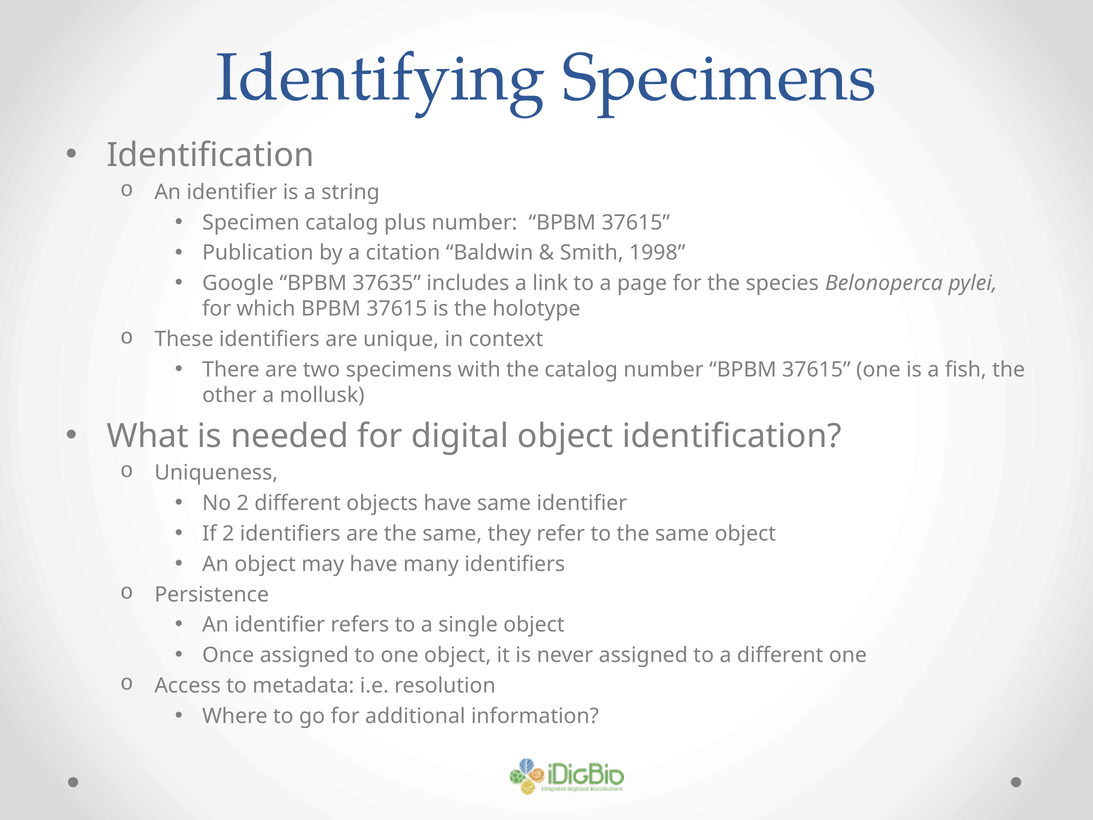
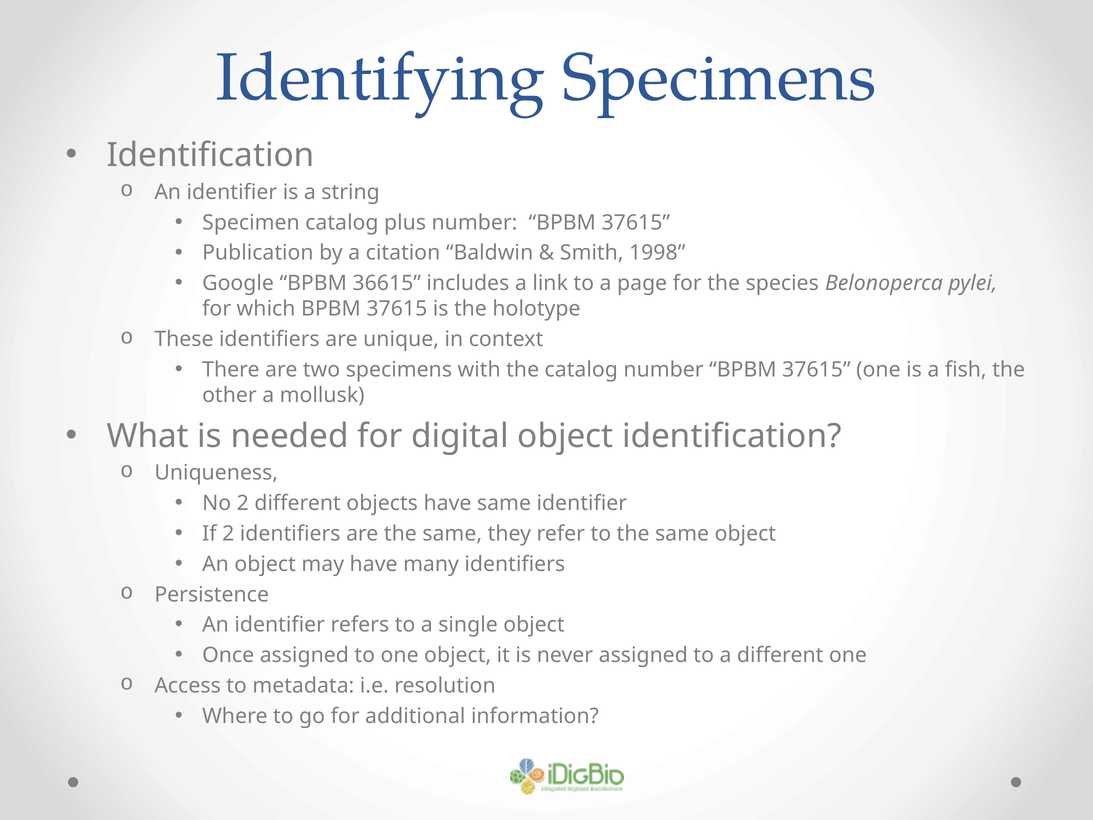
37635: 37635 -> 36615
